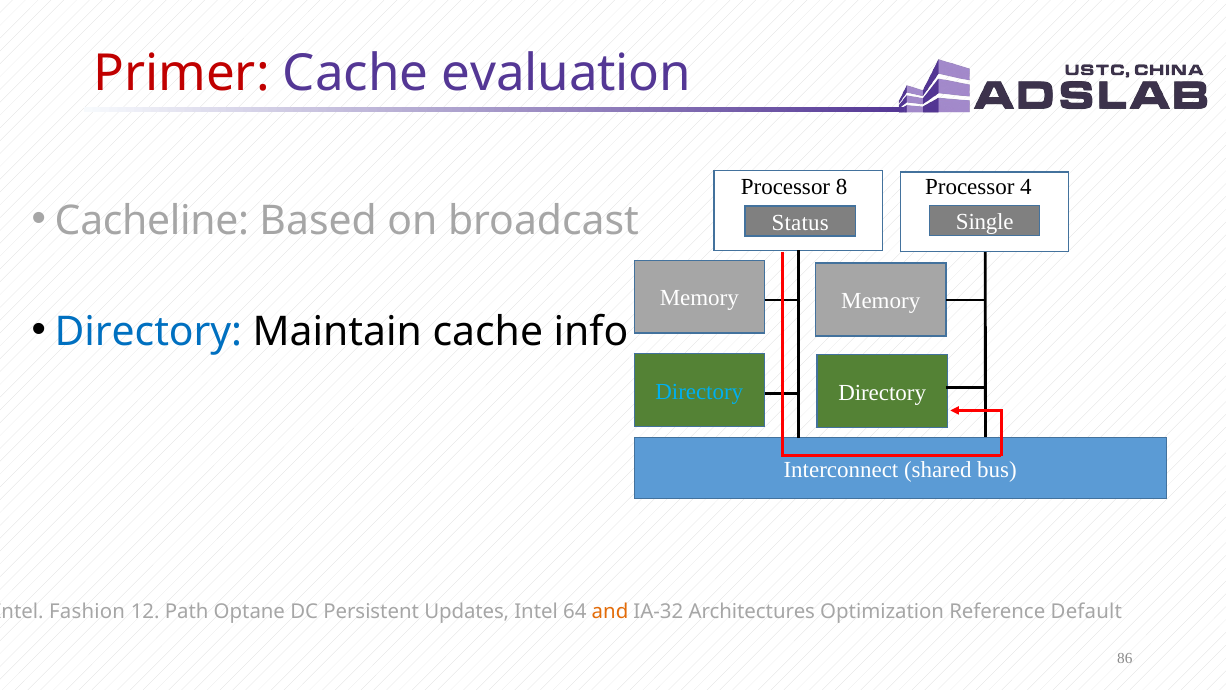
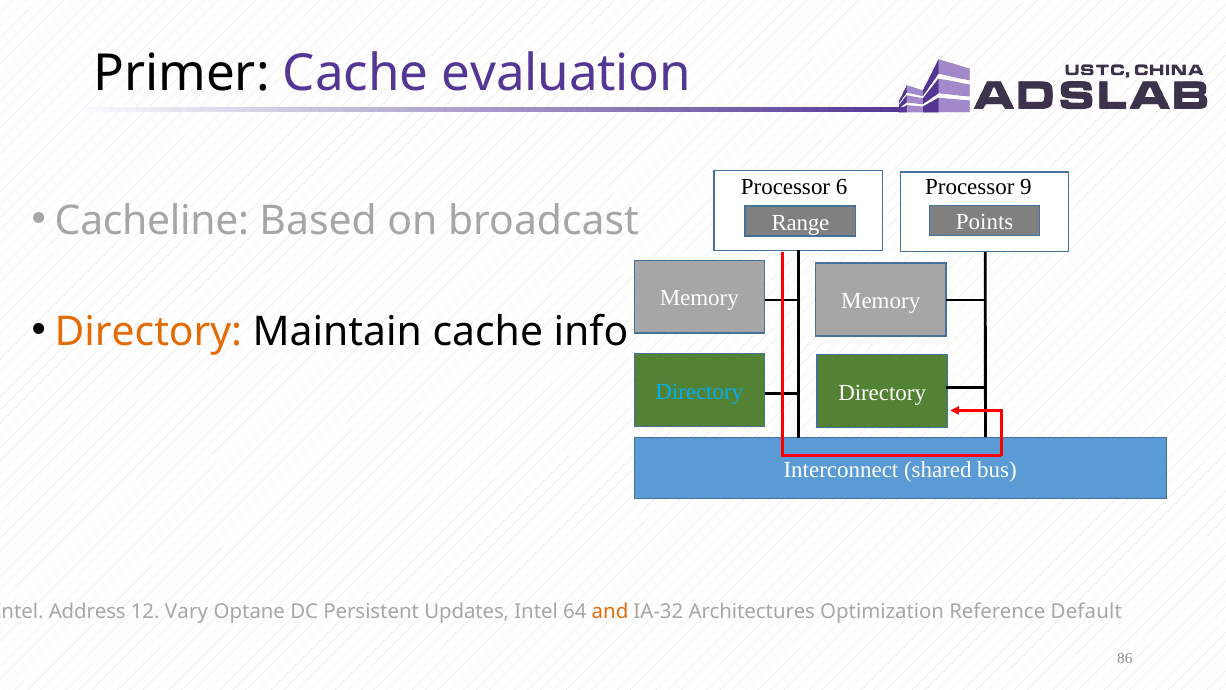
Primer colour: red -> black
4: 4 -> 9
8: 8 -> 6
Status: Status -> Range
Single: Single -> Points
Directory at (148, 331) colour: blue -> orange
Fashion: Fashion -> Address
Path: Path -> Vary
